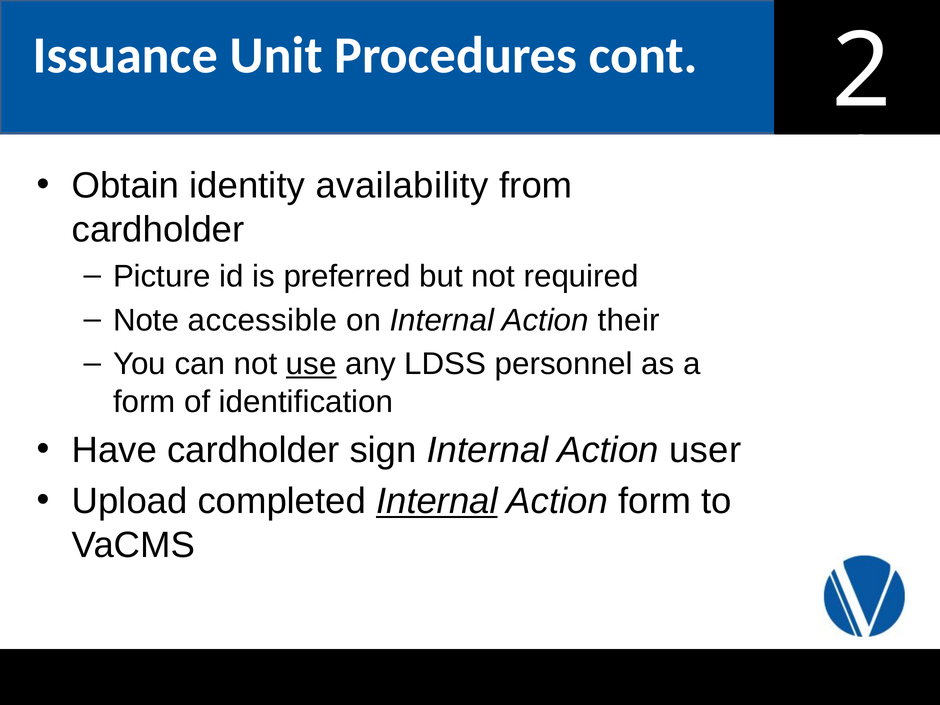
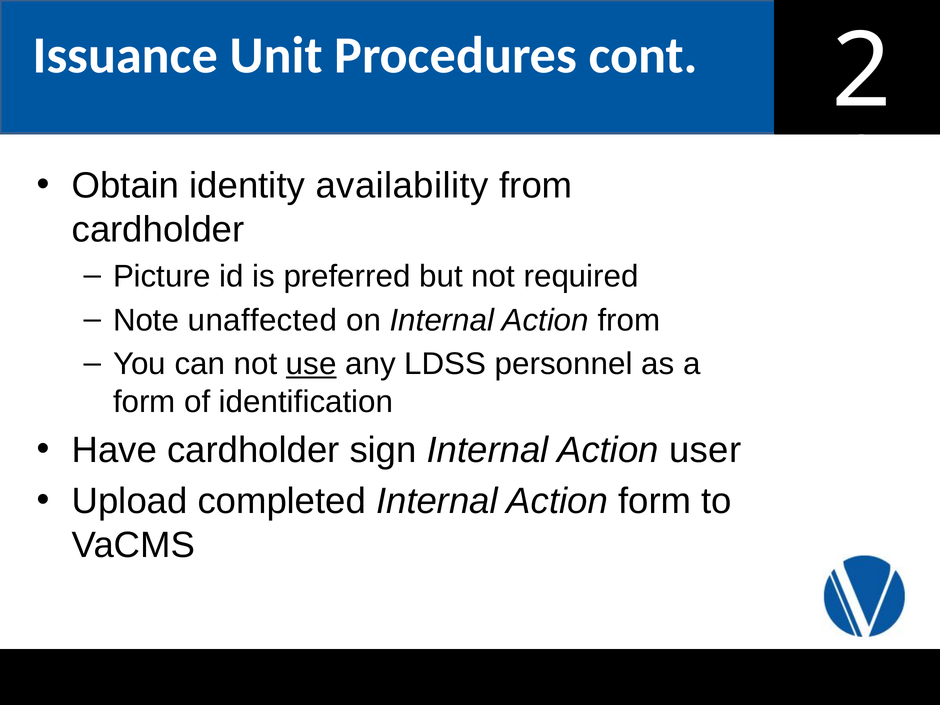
accessible: accessible -> unaffected
Action their: their -> from
Internal at (437, 501) underline: present -> none
